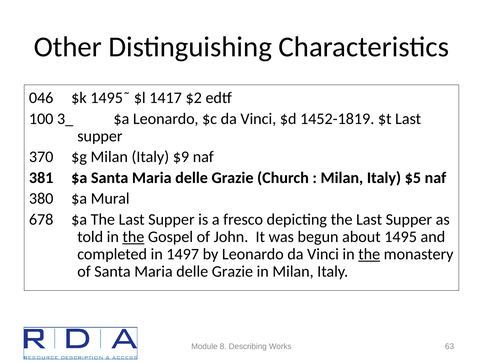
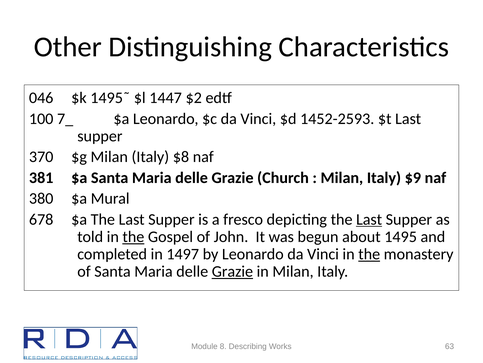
1417: 1417 -> 1447
3_: 3_ -> 7_
1452-1819: 1452-1819 -> 1452-2593
$9: $9 -> $8
$5: $5 -> $9
Last at (369, 219) underline: none -> present
Grazie at (232, 271) underline: none -> present
